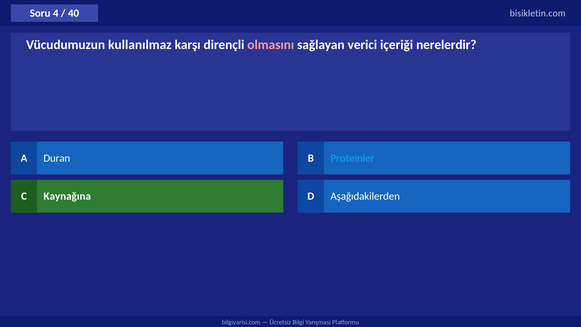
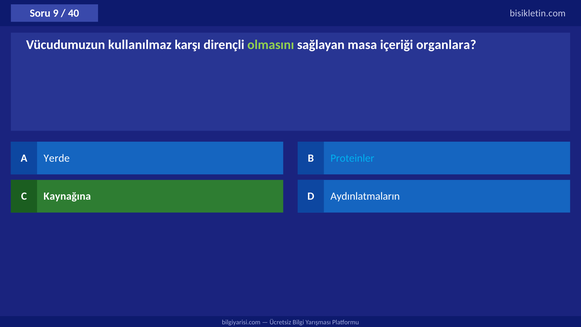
4: 4 -> 9
olmasını colour: pink -> light green
verici: verici -> masa
nerelerdir: nerelerdir -> organlara
Duran: Duran -> Yerde
Aşağıdakilerden: Aşağıdakilerden -> Aydınlatmaların
